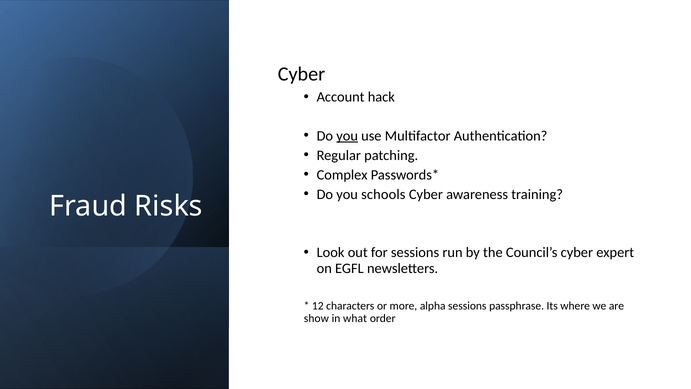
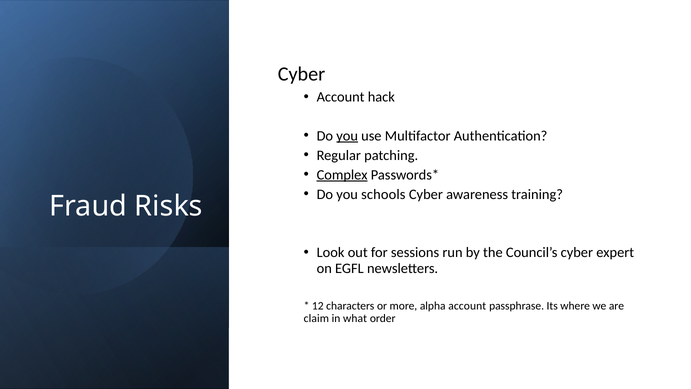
Complex underline: none -> present
alpha sessions: sessions -> account
show: show -> claim
